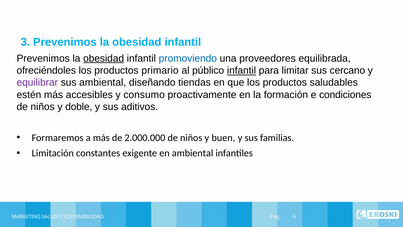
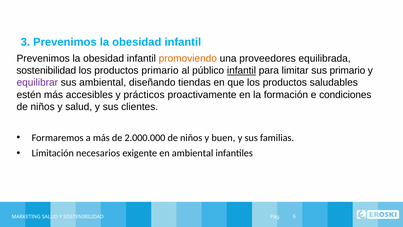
obesidad at (104, 58) underline: present -> none
promoviendo colour: blue -> orange
ofreciéndoles at (46, 70): ofreciéndoles -> sostenibilidad
sus cercano: cercano -> primario
consumo: consumo -> prácticos
y doble: doble -> salud
aditivos: aditivos -> clientes
constantes: constantes -> necesarios
